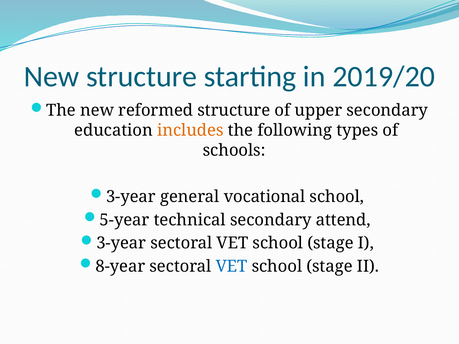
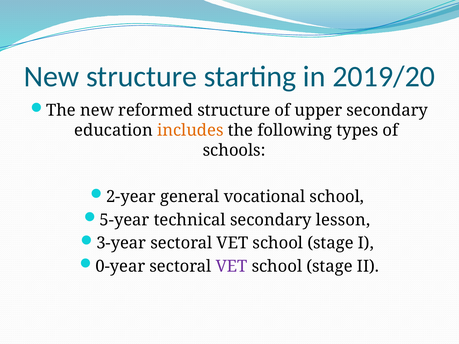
3-year at (131, 197): 3-year -> 2-year
attend: attend -> lesson
8-year: 8-year -> 0-year
VET at (232, 267) colour: blue -> purple
